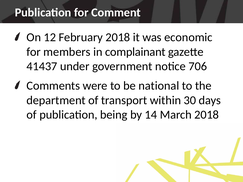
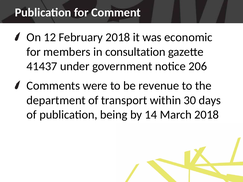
complainant: complainant -> consultation
706: 706 -> 206
national: national -> revenue
